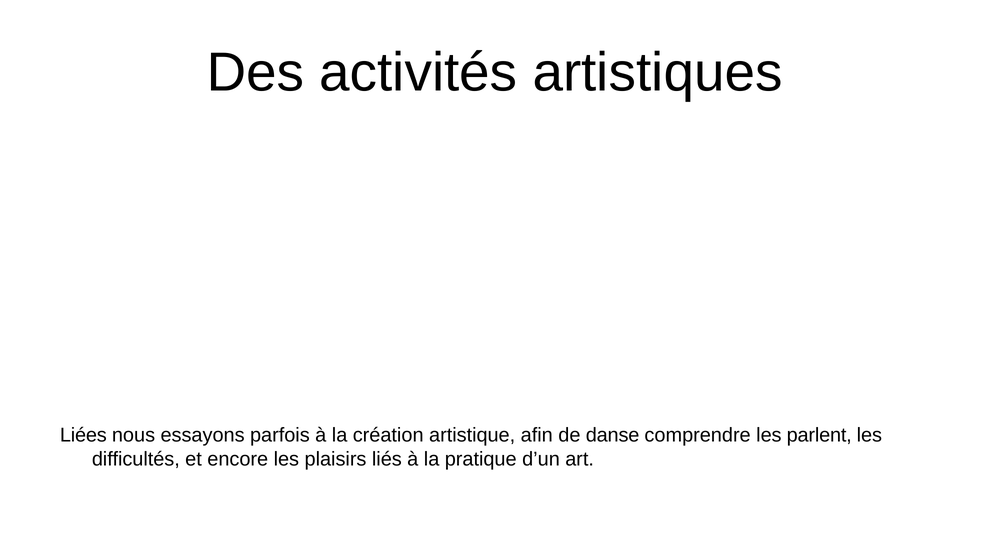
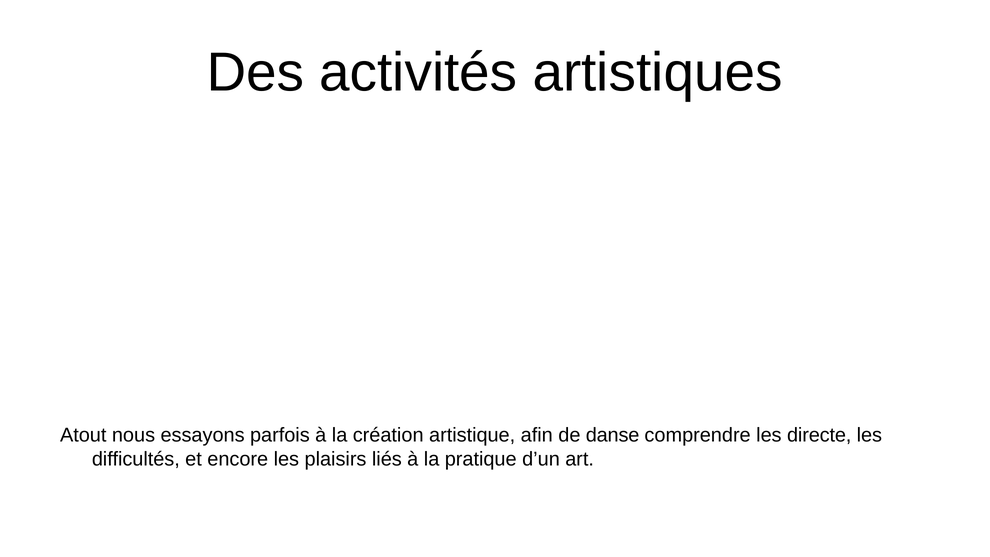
Liées: Liées -> Atout
parlent: parlent -> directe
